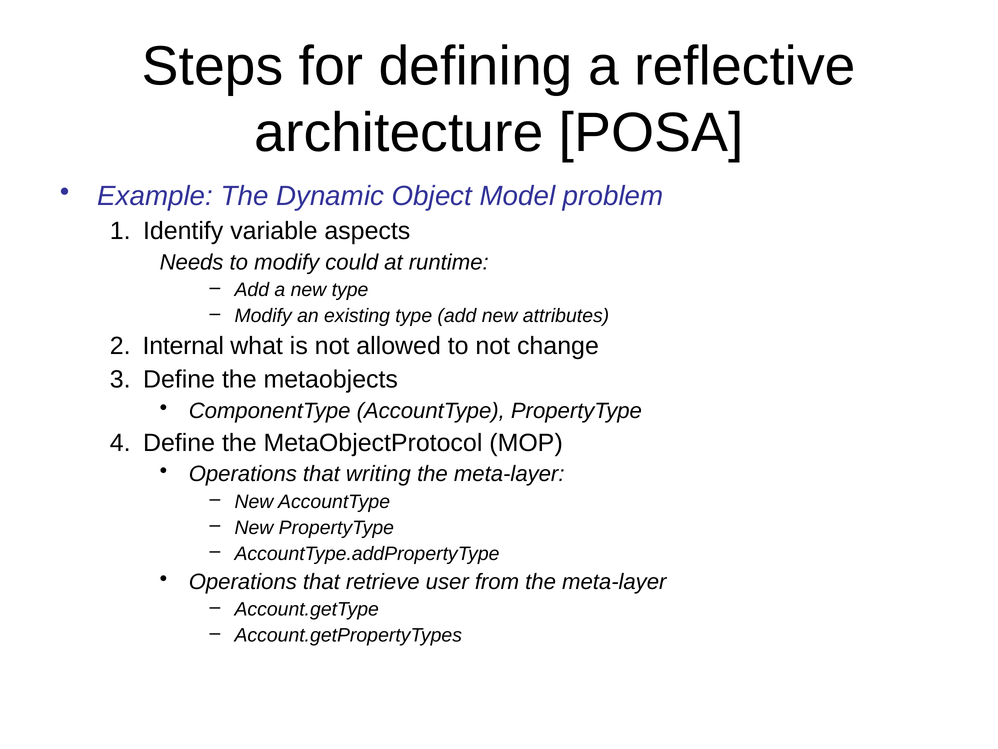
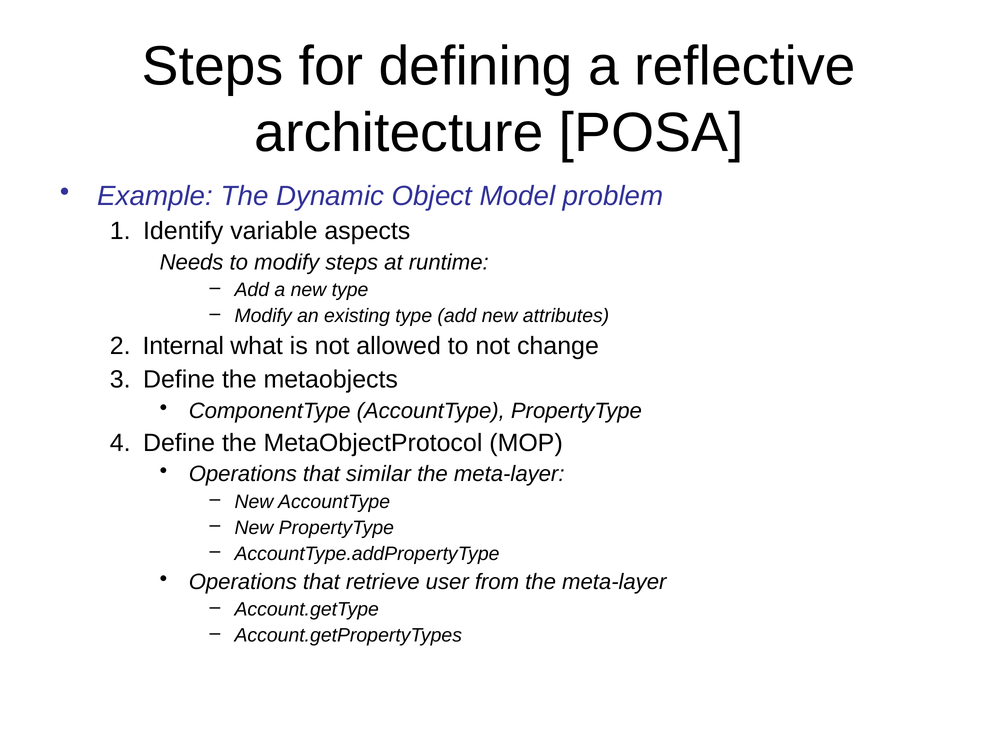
modify could: could -> steps
writing: writing -> similar
